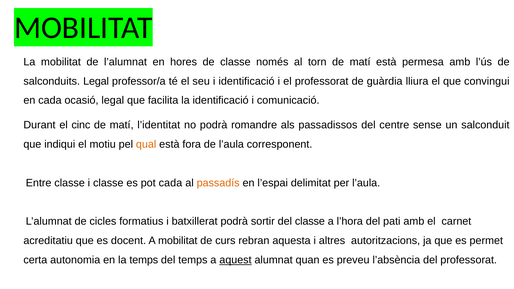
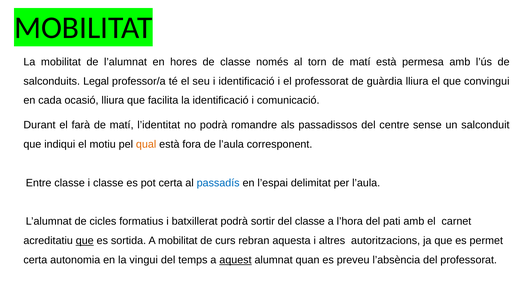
ocasió legal: legal -> lliura
cinc: cinc -> farà
pot cada: cada -> certa
passadís colour: orange -> blue
que at (85, 241) underline: none -> present
docent: docent -> sortida
la temps: temps -> vingui
